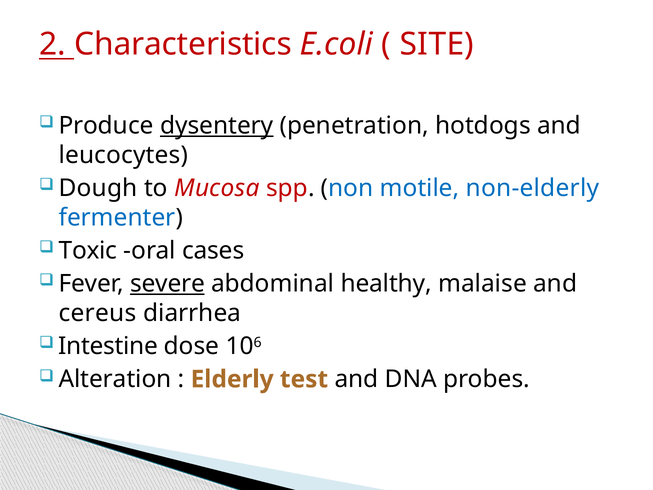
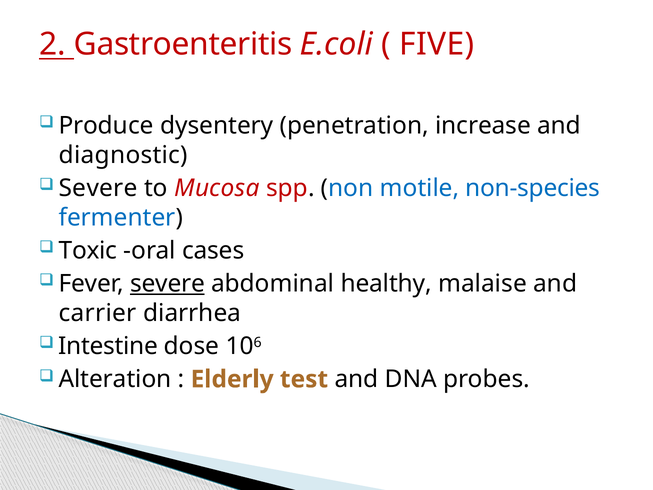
Characteristics: Characteristics -> Gastroenteritis
SITE: SITE -> FIVE
dysentery underline: present -> none
hotdogs: hotdogs -> increase
leucocytes: leucocytes -> diagnostic
Dough at (98, 188): Dough -> Severe
non-elderly: non-elderly -> non-species
cereus: cereus -> carrier
